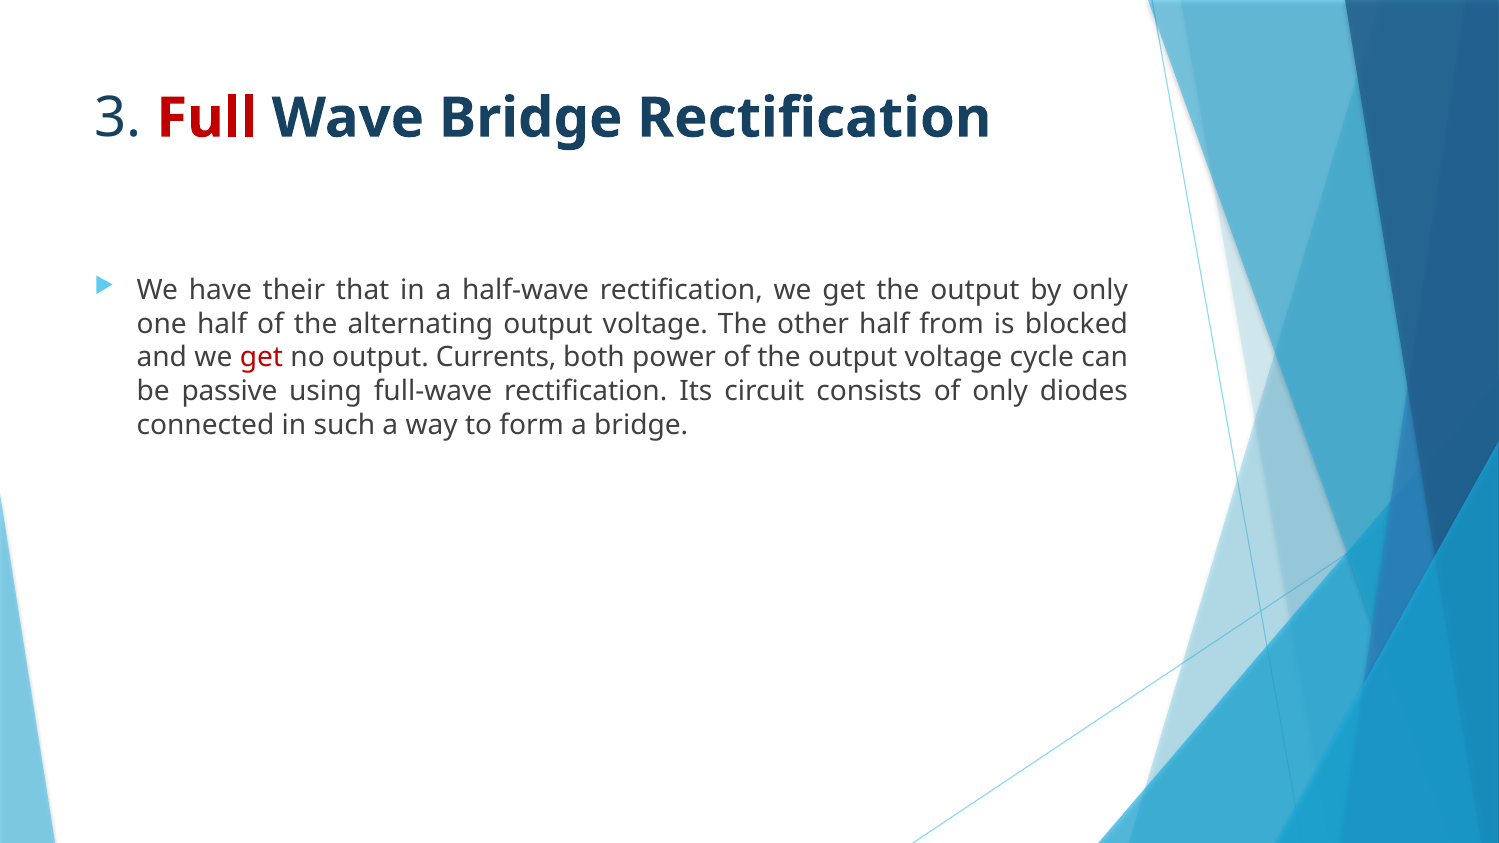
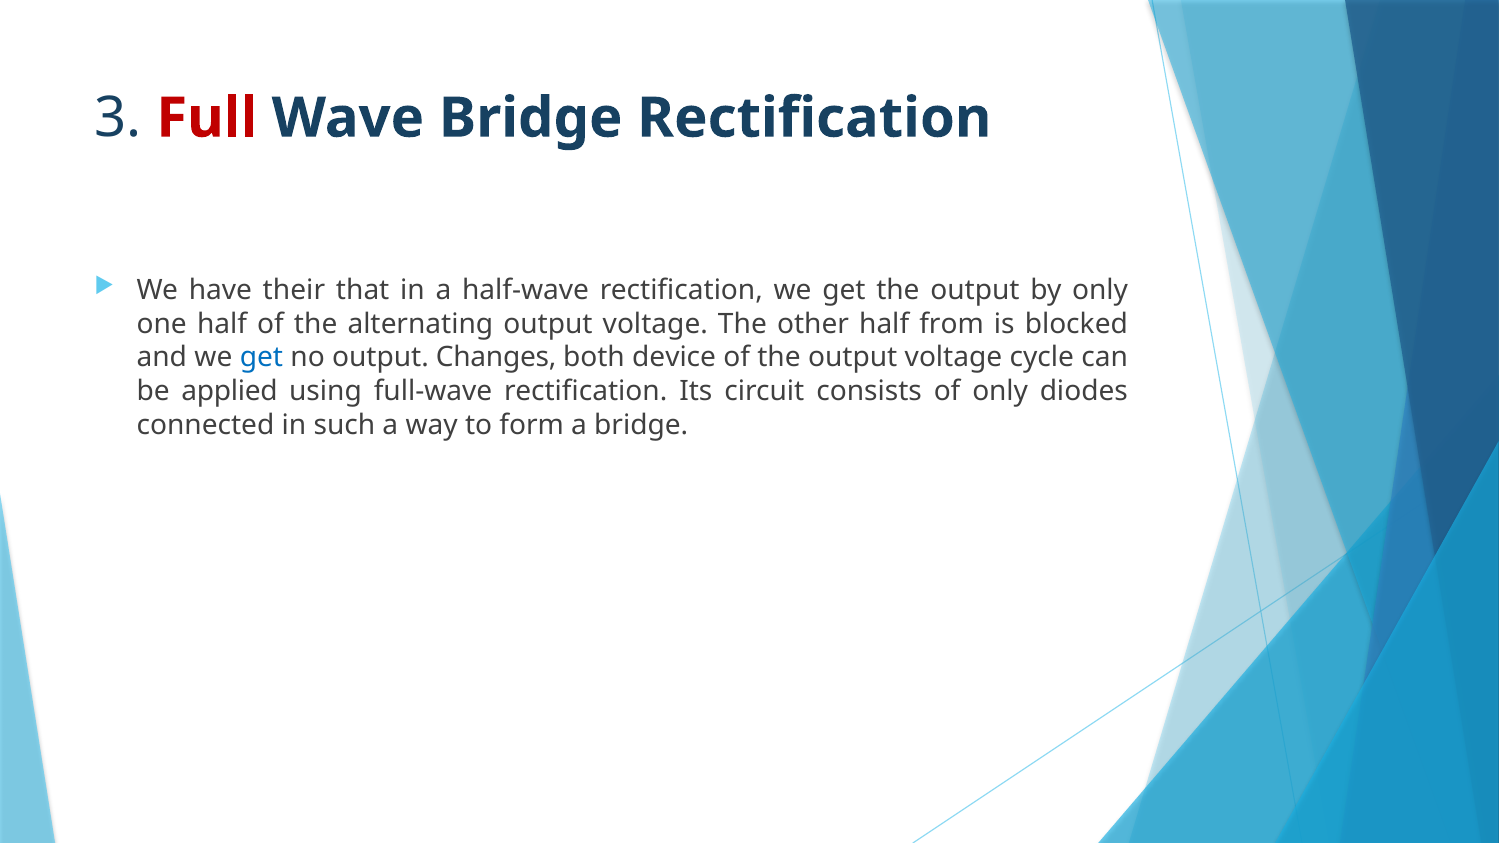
get at (261, 358) colour: red -> blue
Currents: Currents -> Changes
power: power -> device
passive: passive -> applied
